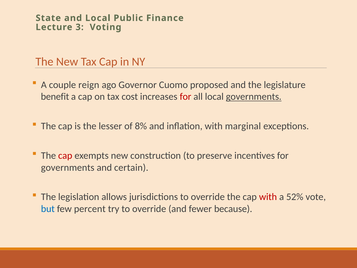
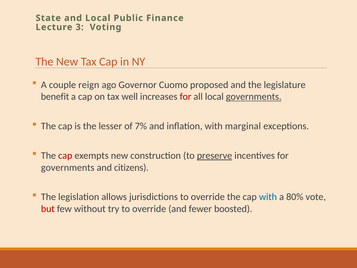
cost: cost -> well
8%: 8% -> 7%
preserve underline: none -> present
certain: certain -> citizens
with at (268, 197) colour: red -> blue
52%: 52% -> 80%
but colour: blue -> red
percent: percent -> without
because: because -> boosted
